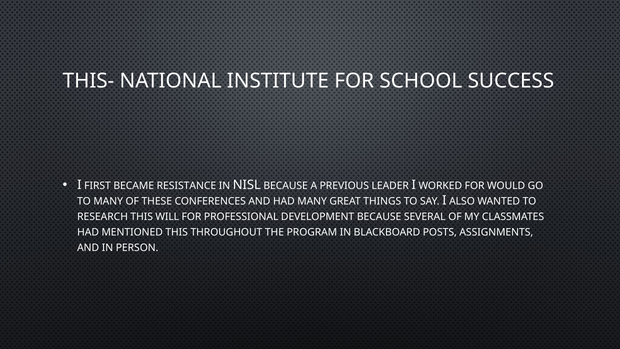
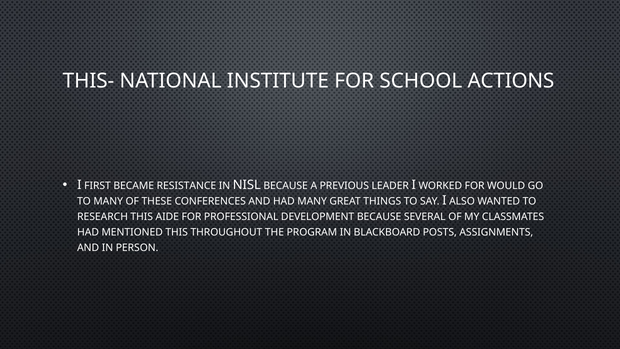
SUCCESS: SUCCESS -> ACTIONS
WILL: WILL -> AIDE
